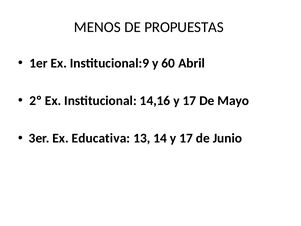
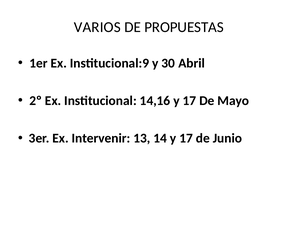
MENOS: MENOS -> VARIOS
60: 60 -> 30
Educativa: Educativa -> Intervenir
